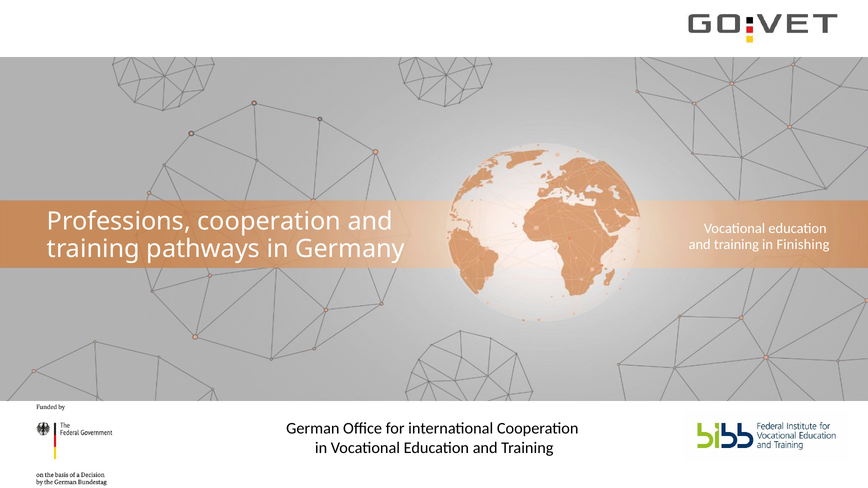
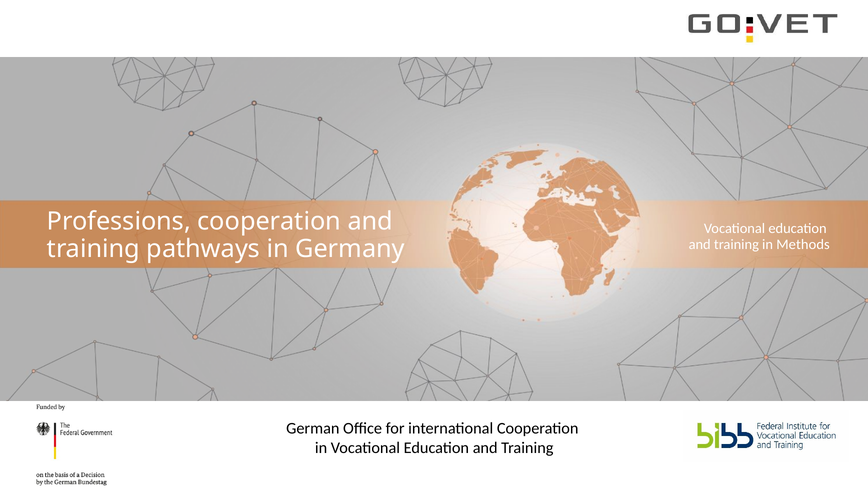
Finishing: Finishing -> Methods
